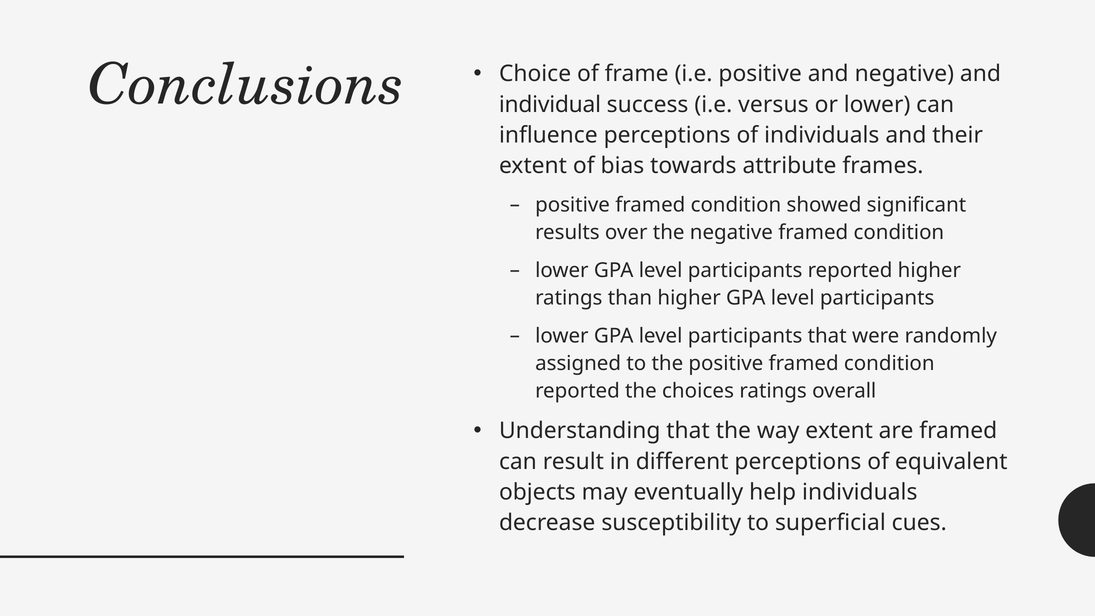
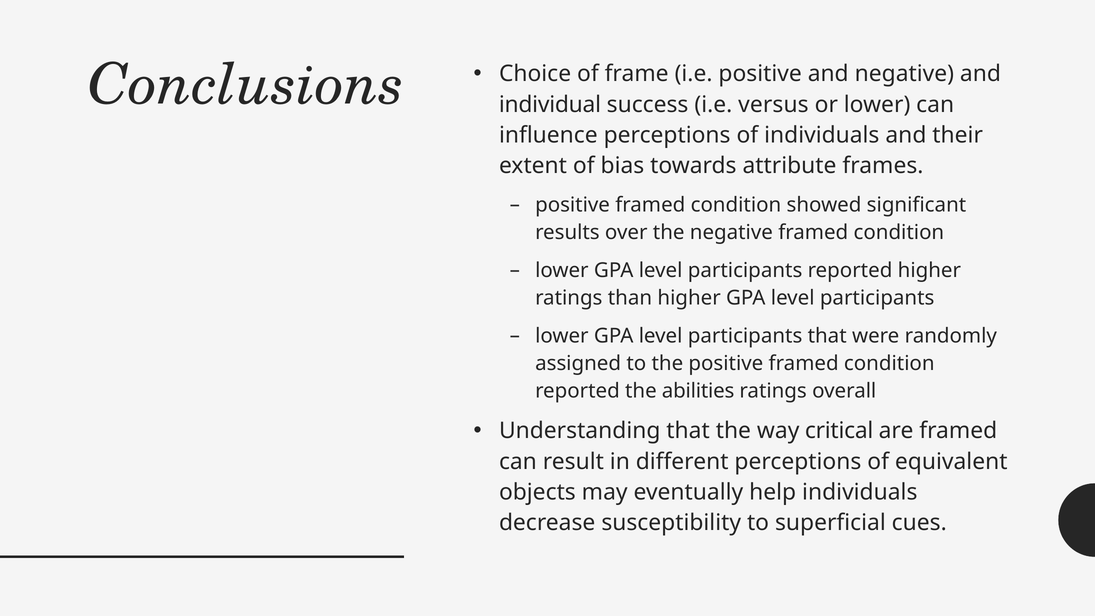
choices: choices -> abilities
way extent: extent -> critical
